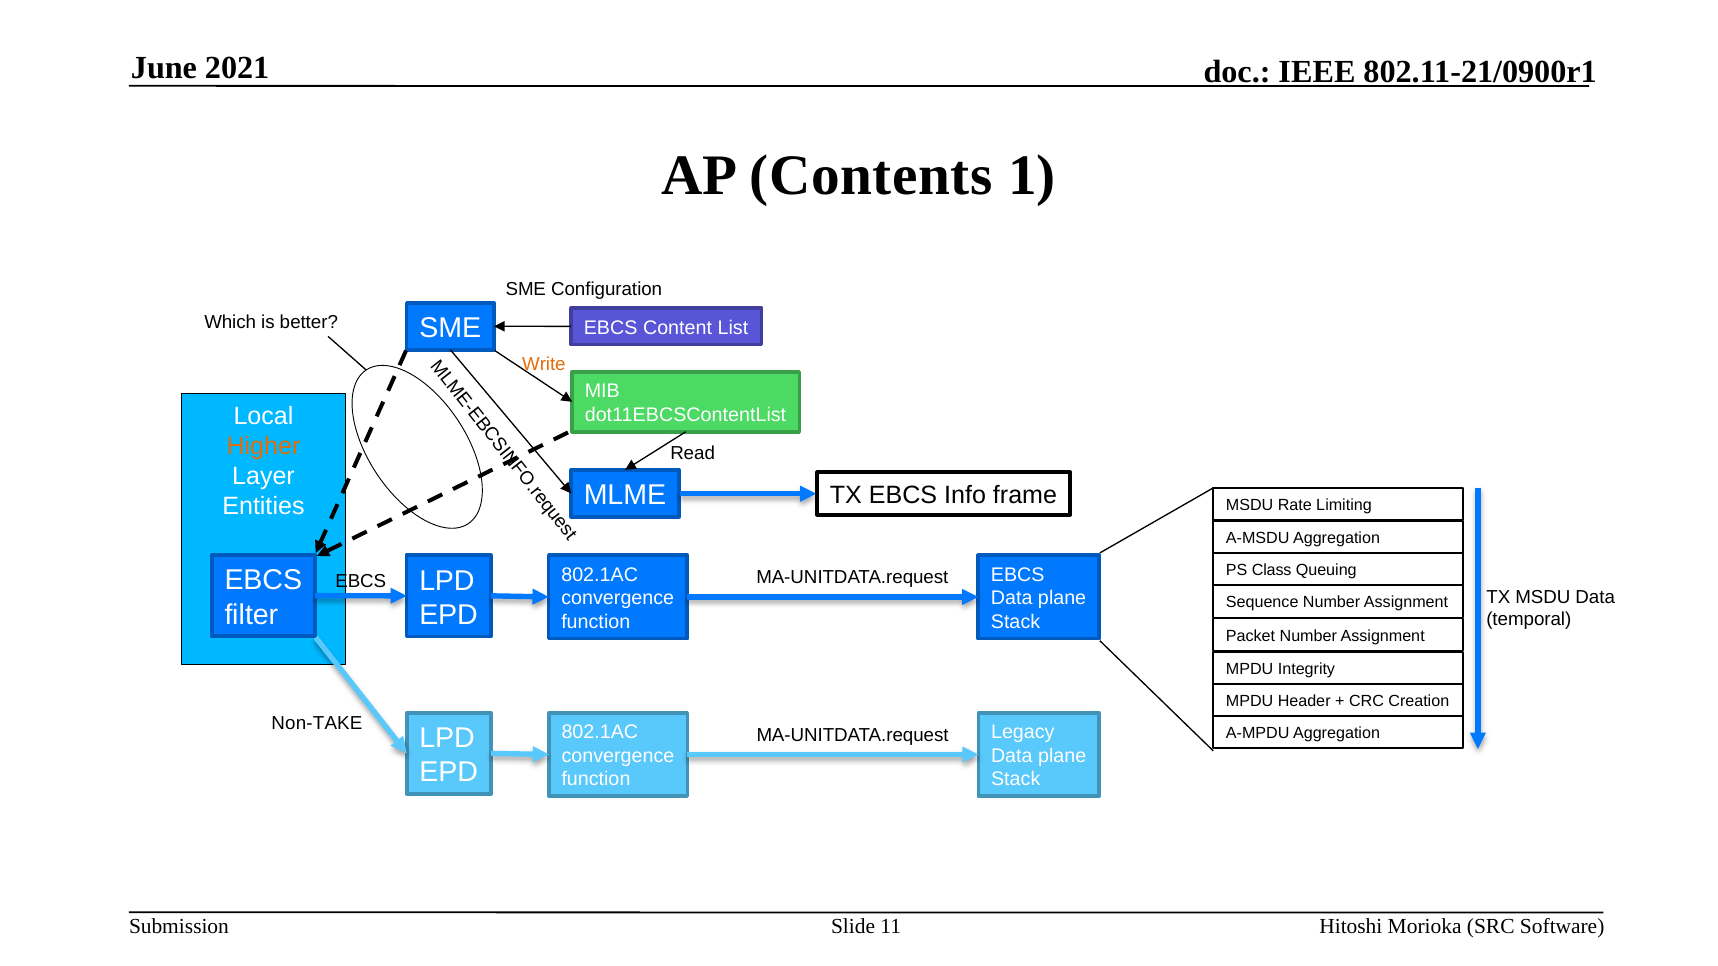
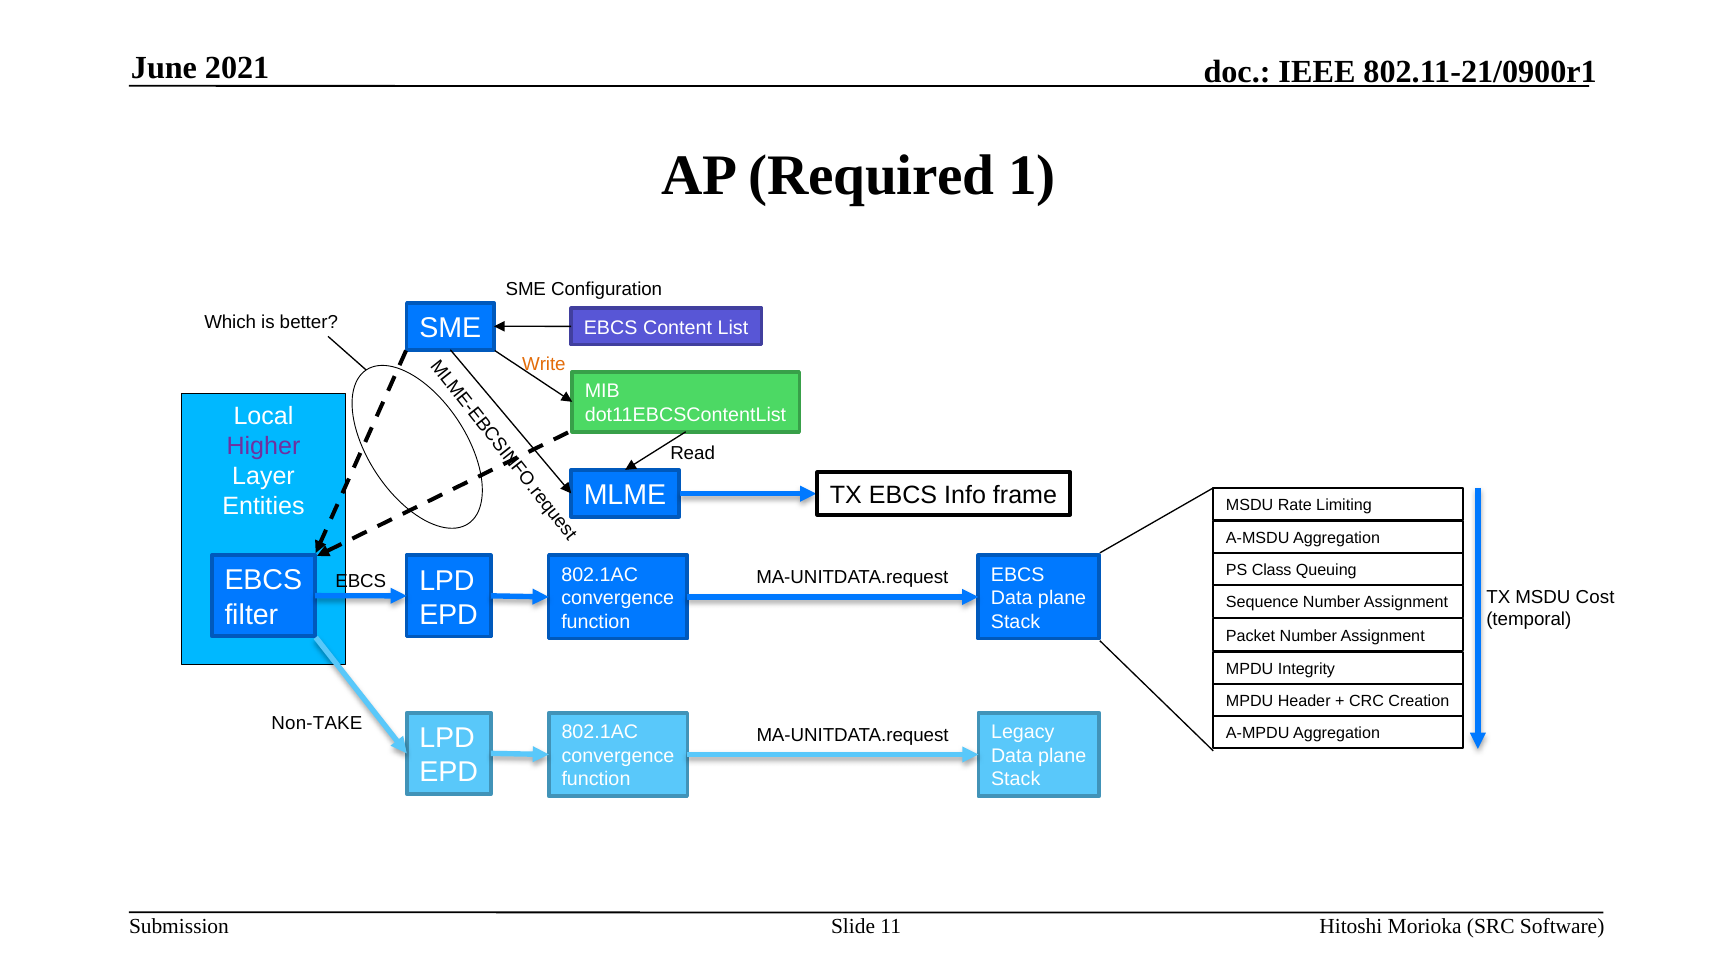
Contents: Contents -> Required
Higher colour: orange -> purple
MSDU Data: Data -> Cost
